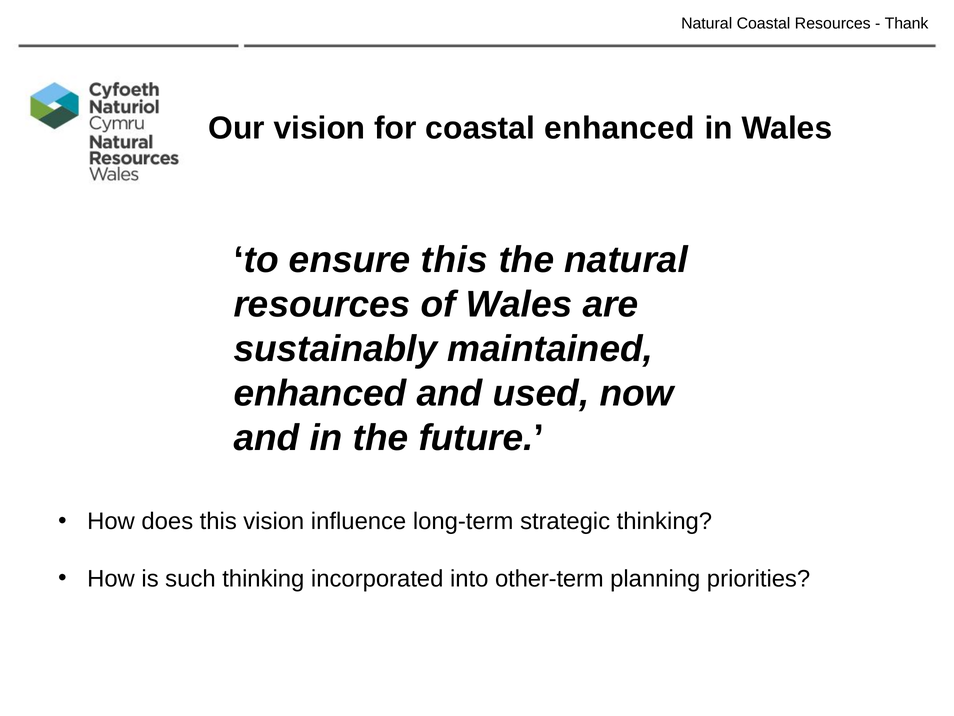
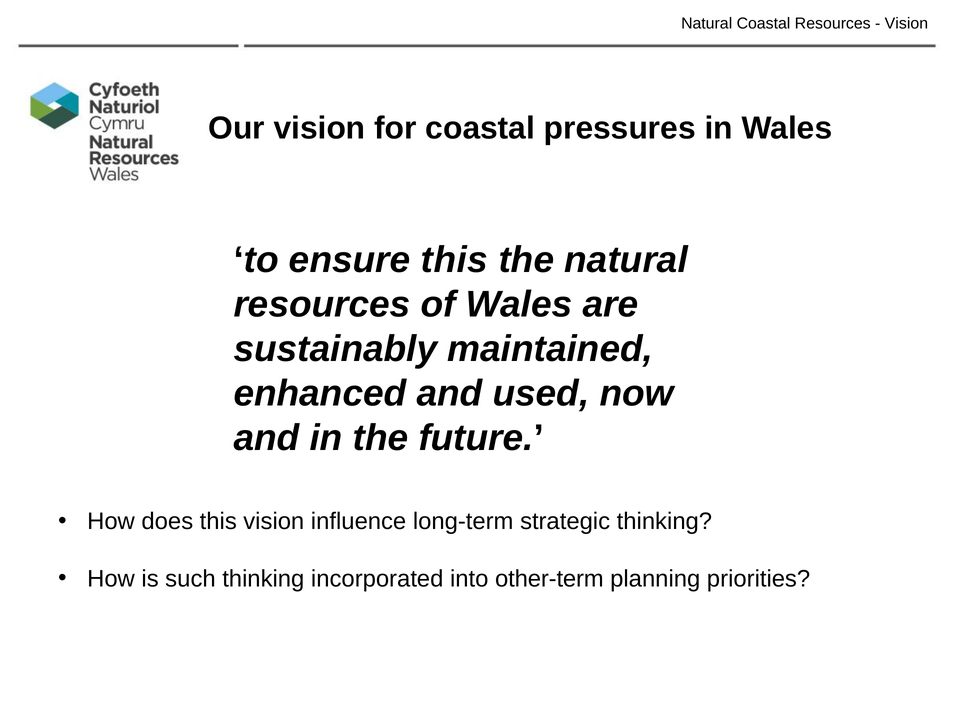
Thank at (907, 23): Thank -> Vision
coastal enhanced: enhanced -> pressures
